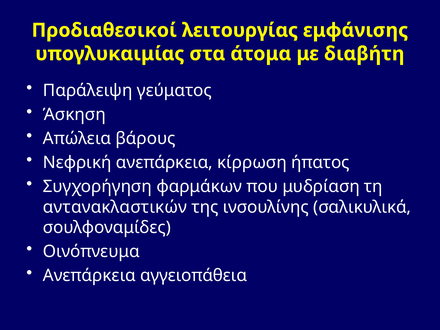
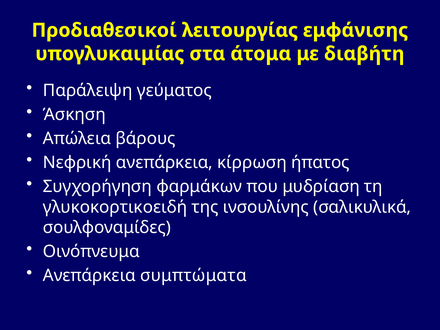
αντανακλαστικών: αντανακλαστικών -> γλυκοκορτικοειδή
αγγειοπάθεια: αγγειοπάθεια -> συμπτώματα
